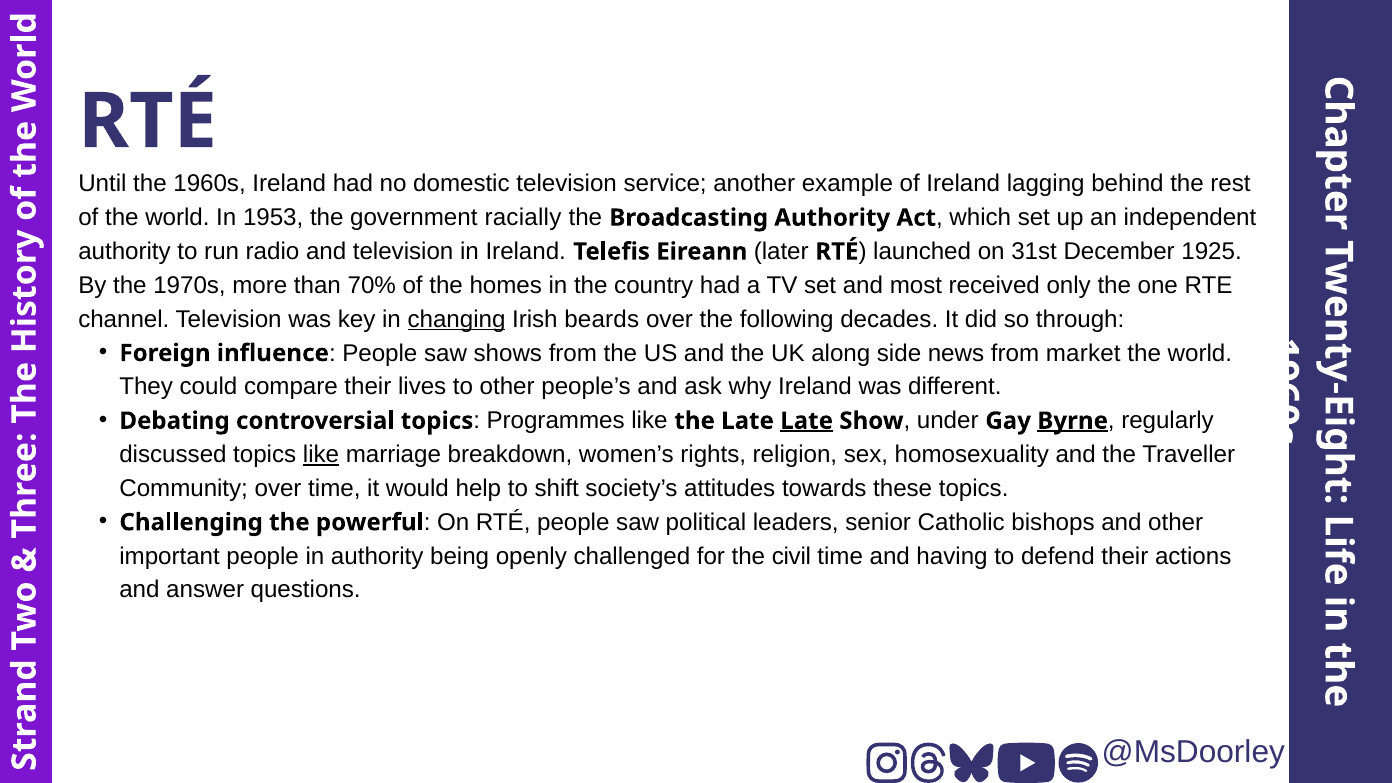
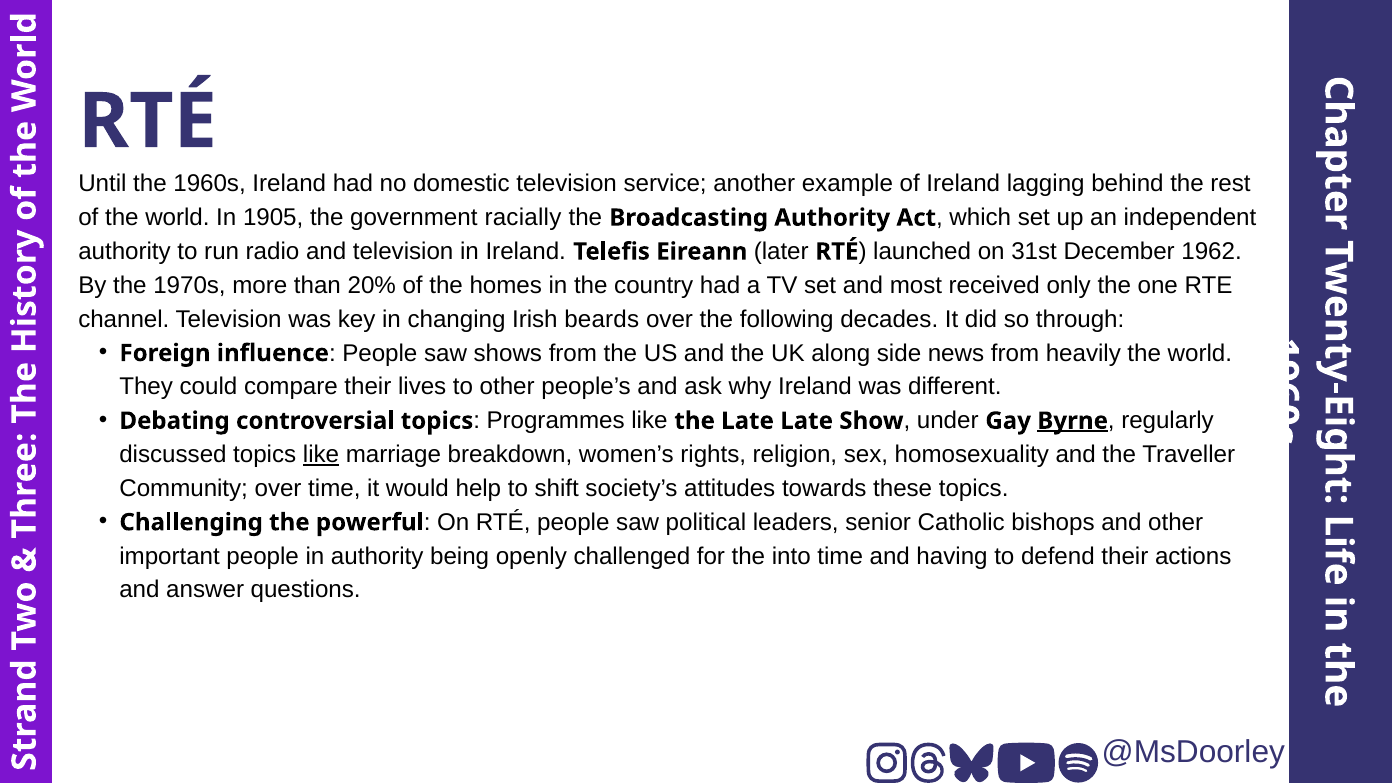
1953: 1953 -> 1905
1925: 1925 -> 1962
70%: 70% -> 20%
changing underline: present -> none
market: market -> heavily
Late at (807, 421) underline: present -> none
civil: civil -> into
